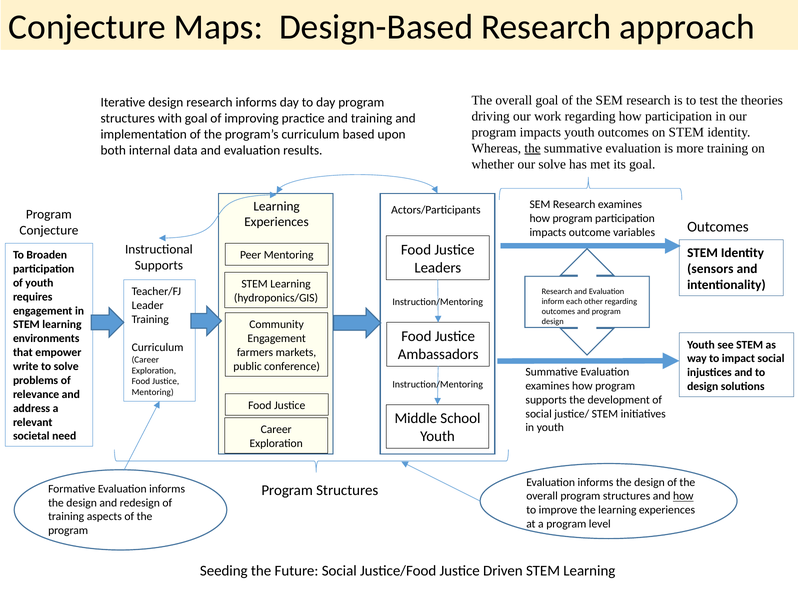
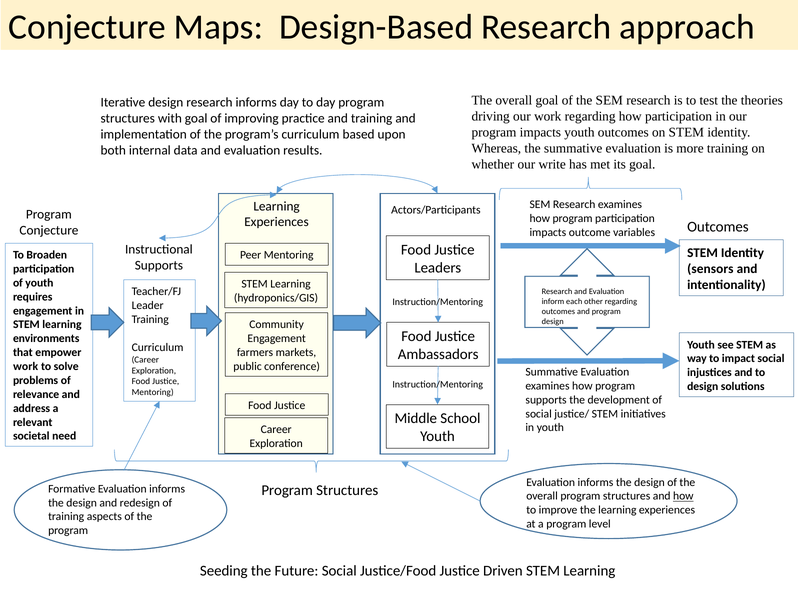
the at (533, 148) underline: present -> none
our solve: solve -> write
write at (26, 367): write -> work
